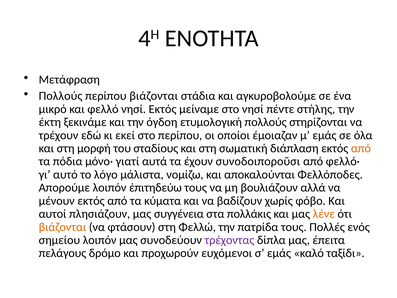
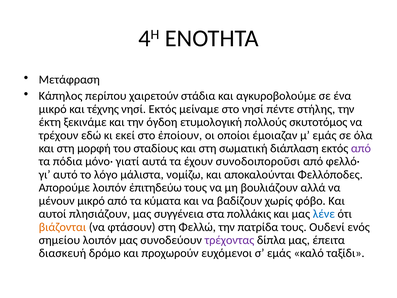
Πολλούς at (61, 96): Πολλούς -> Κάπηλος
περίπου βιάζονται: βιάζονται -> χαιρετούν
φελλό: φελλό -> τέχνης
στηρίζονται: στηρίζονται -> σκυτοτόμος
στο περίπου: περίπου -> ἐποίουν
από at (361, 148) colour: orange -> purple
μένουν εκτός: εκτός -> μικρό
λένε colour: orange -> blue
Πολλές: Πολλές -> Ουδενί
πελάγους: πελάγους -> διασκευή
